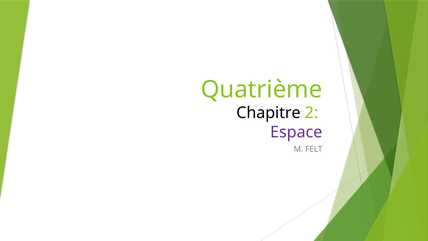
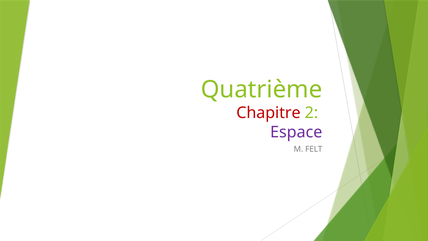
Chapitre colour: black -> red
